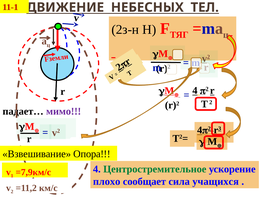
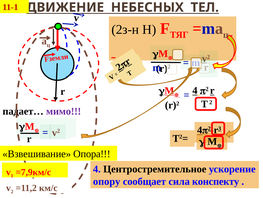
Центростремительное colour: green -> black
плохо: плохо -> опору
учащихся: учащихся -> конспекту
